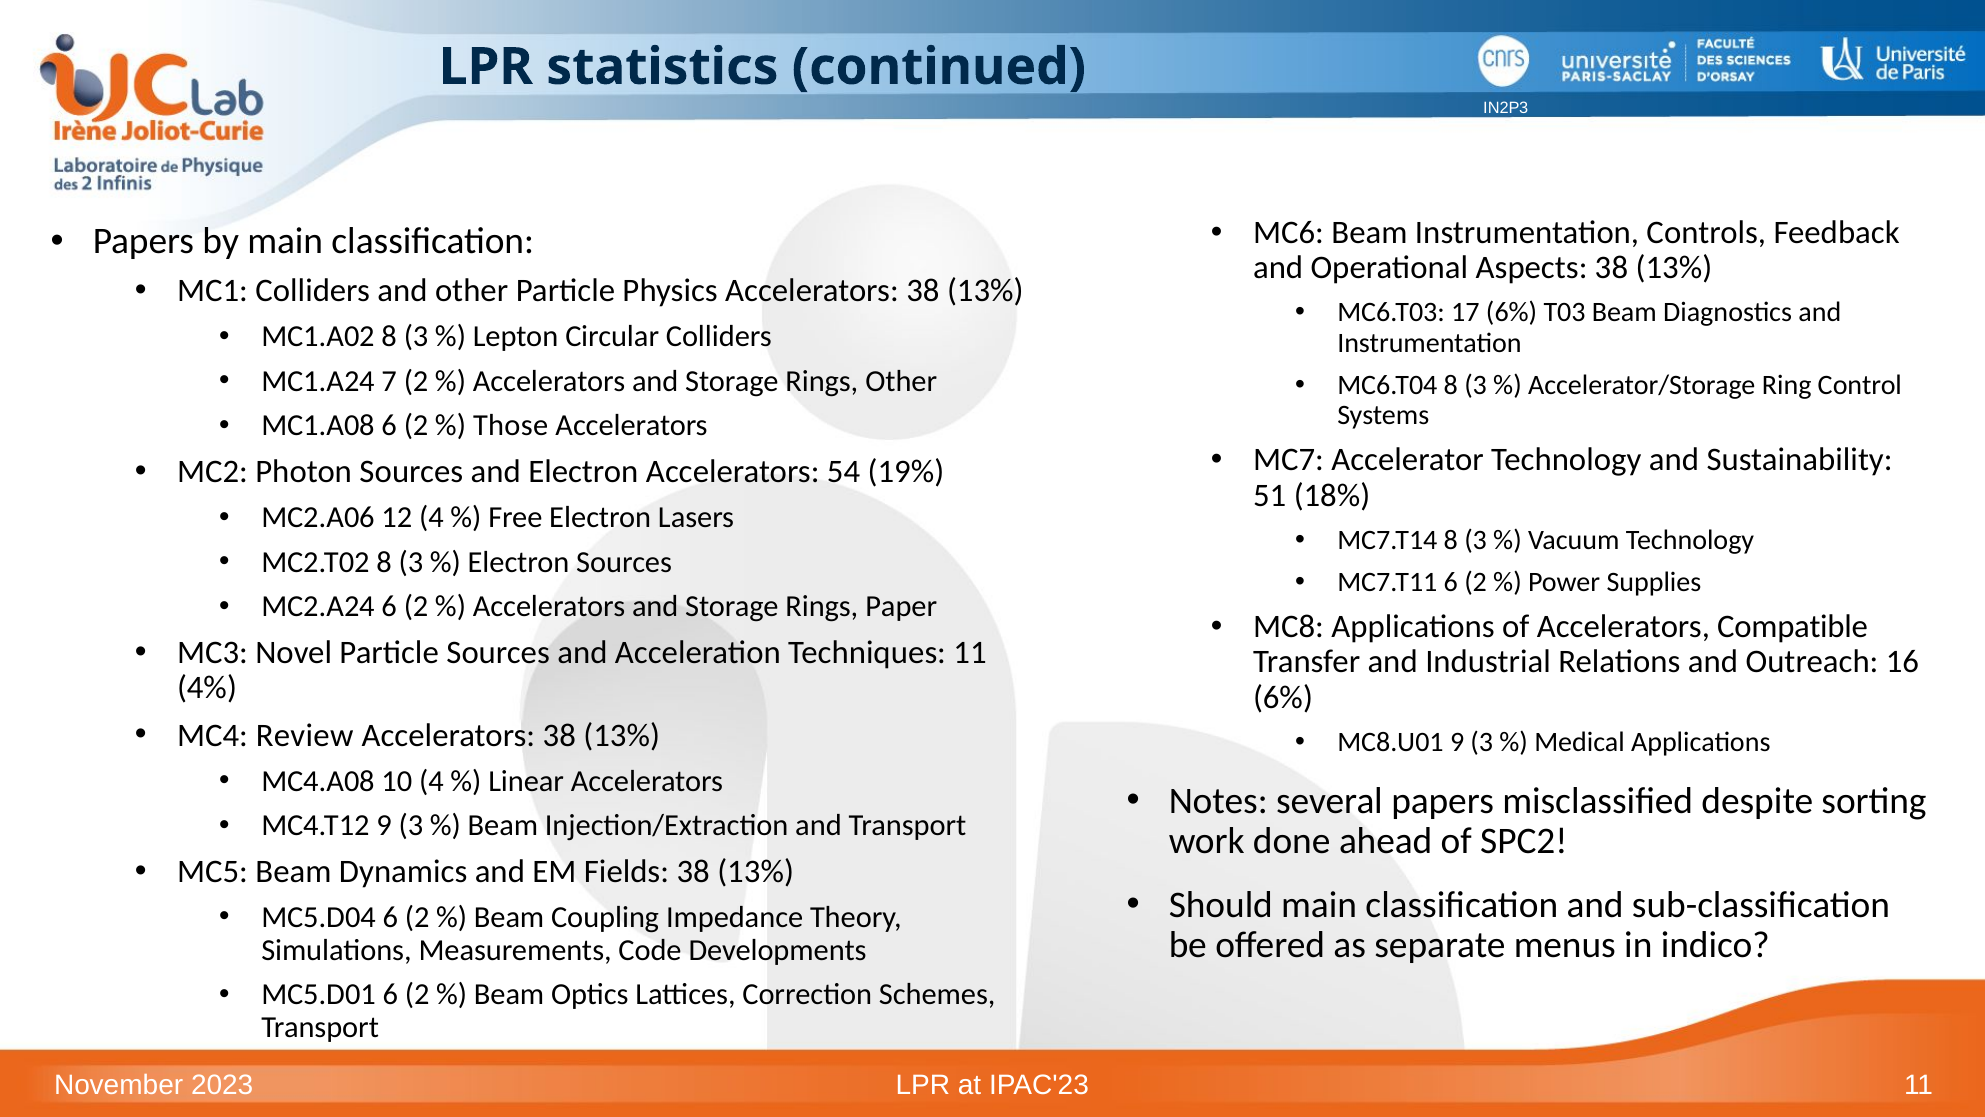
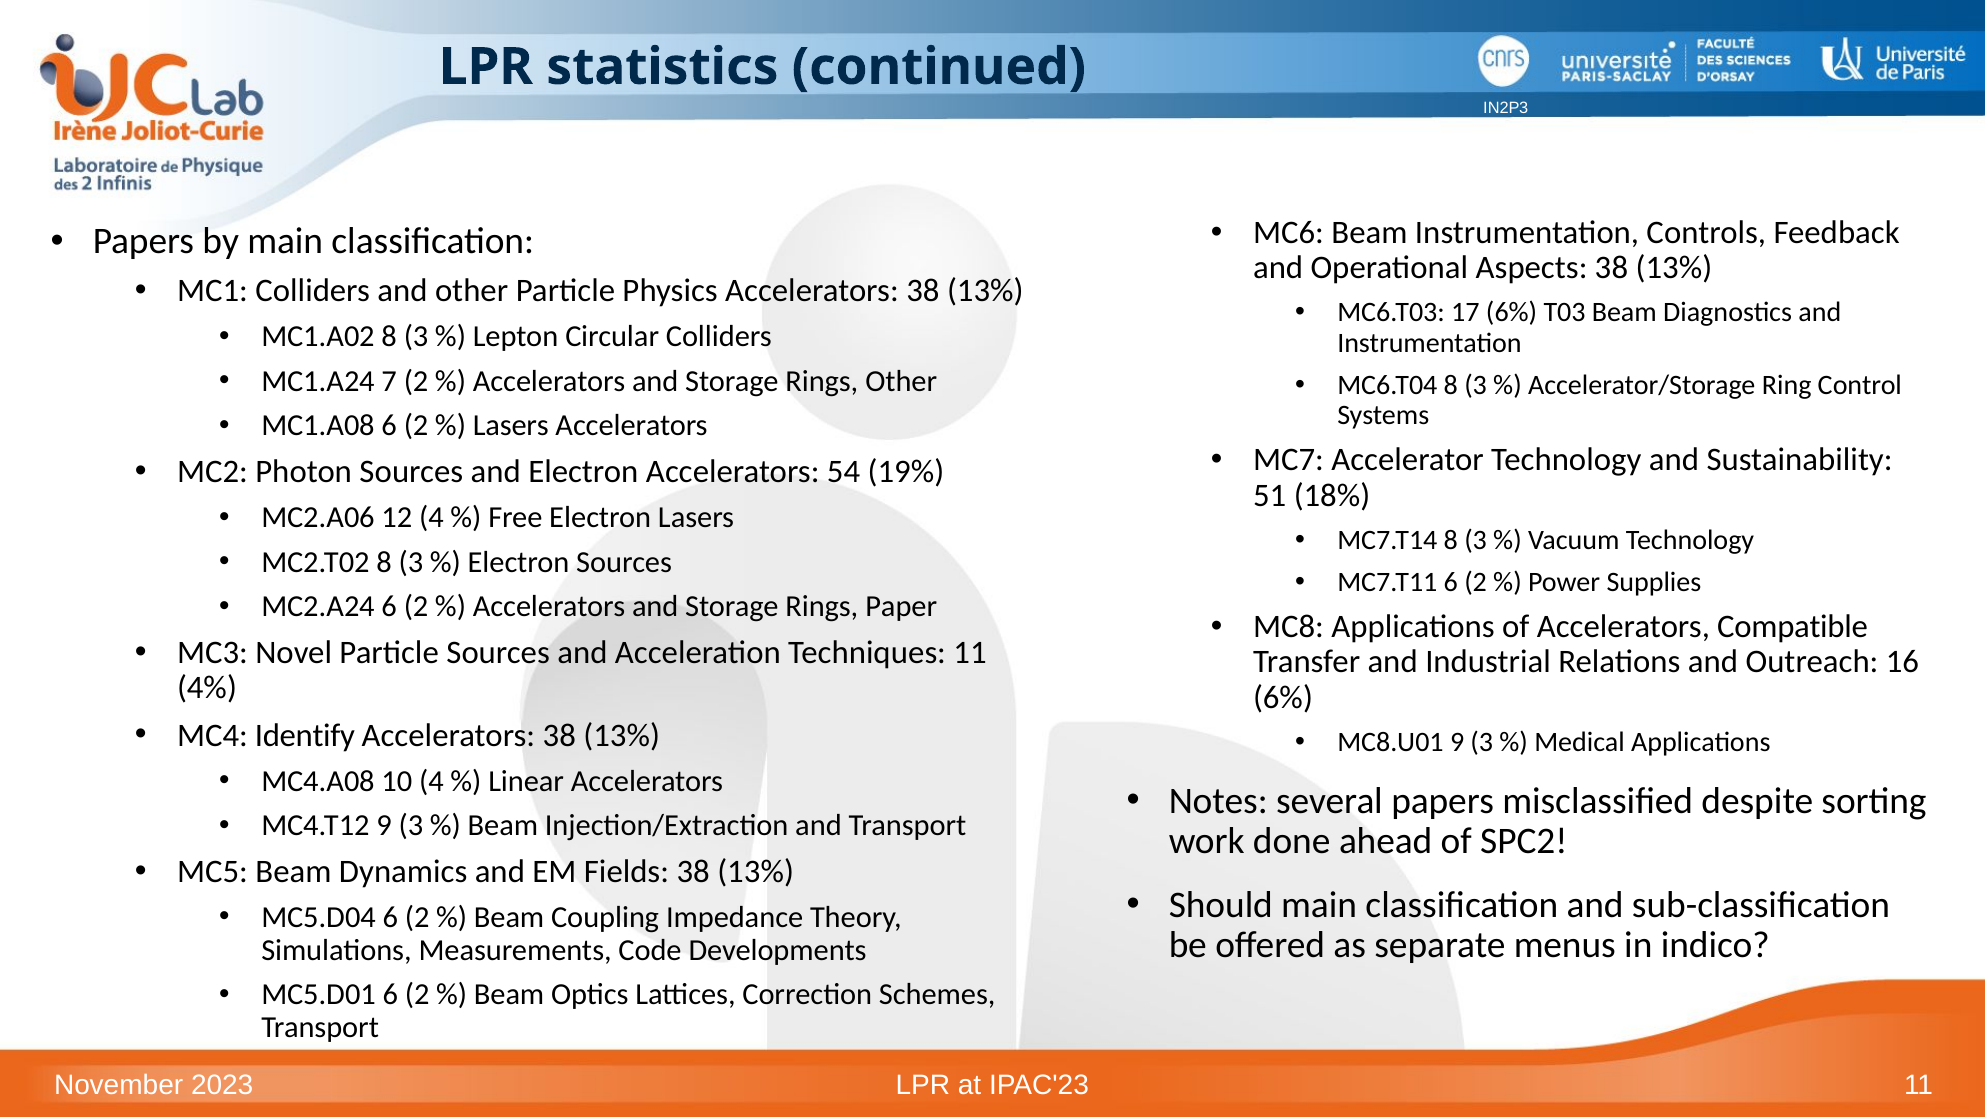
Those at (511, 426): Those -> Lasers
Review: Review -> Identify
